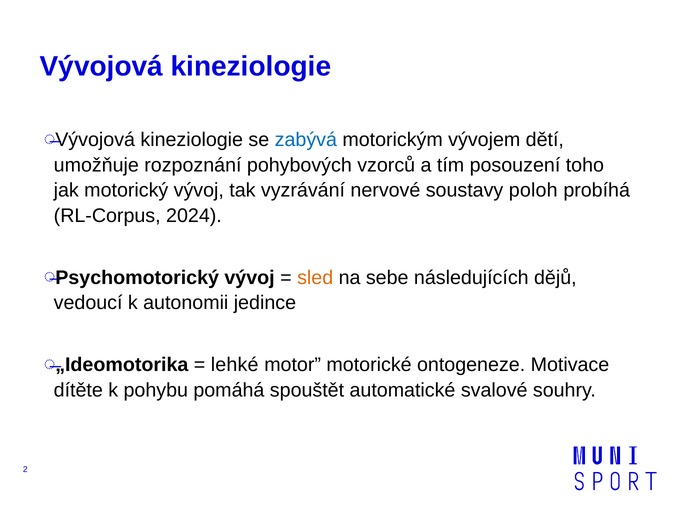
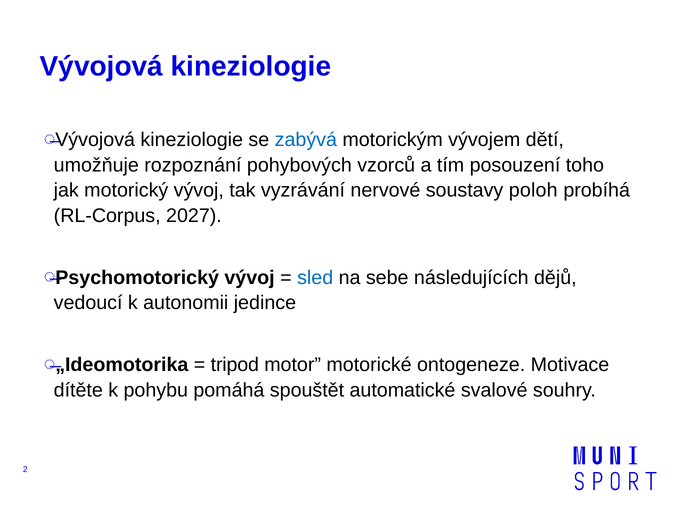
2024: 2024 -> 2027
sled colour: orange -> blue
lehké: lehké -> tripod
